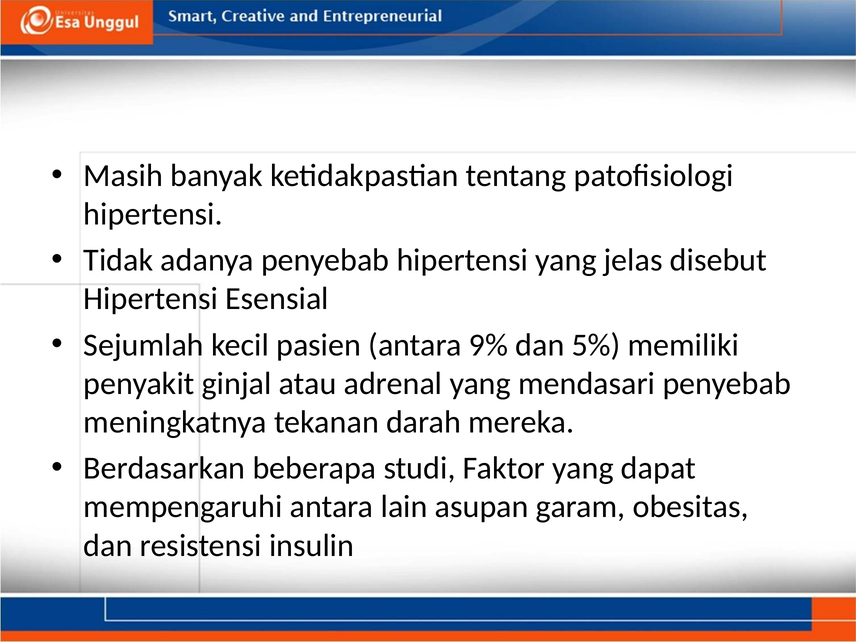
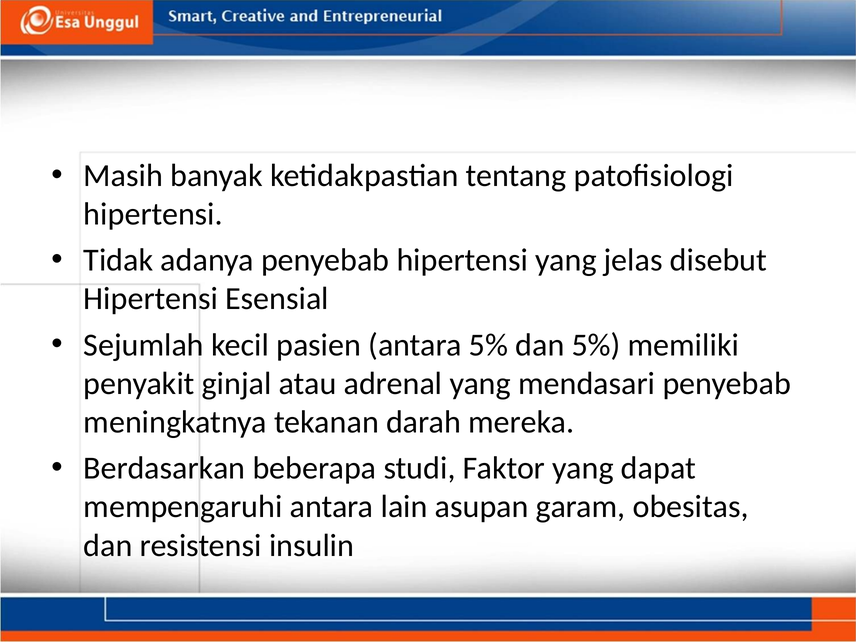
antara 9%: 9% -> 5%
